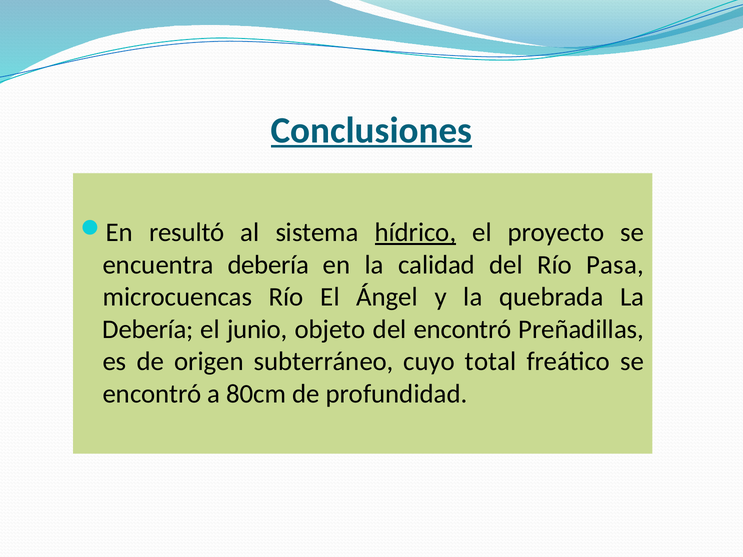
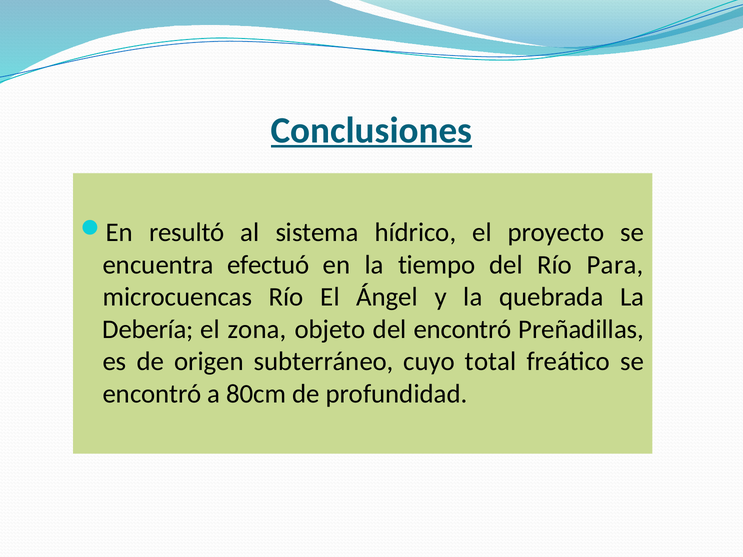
hídrico underline: present -> none
encuentra debería: debería -> efectuó
calidad: calidad -> tiempo
Pasa: Pasa -> Para
junio: junio -> zona
